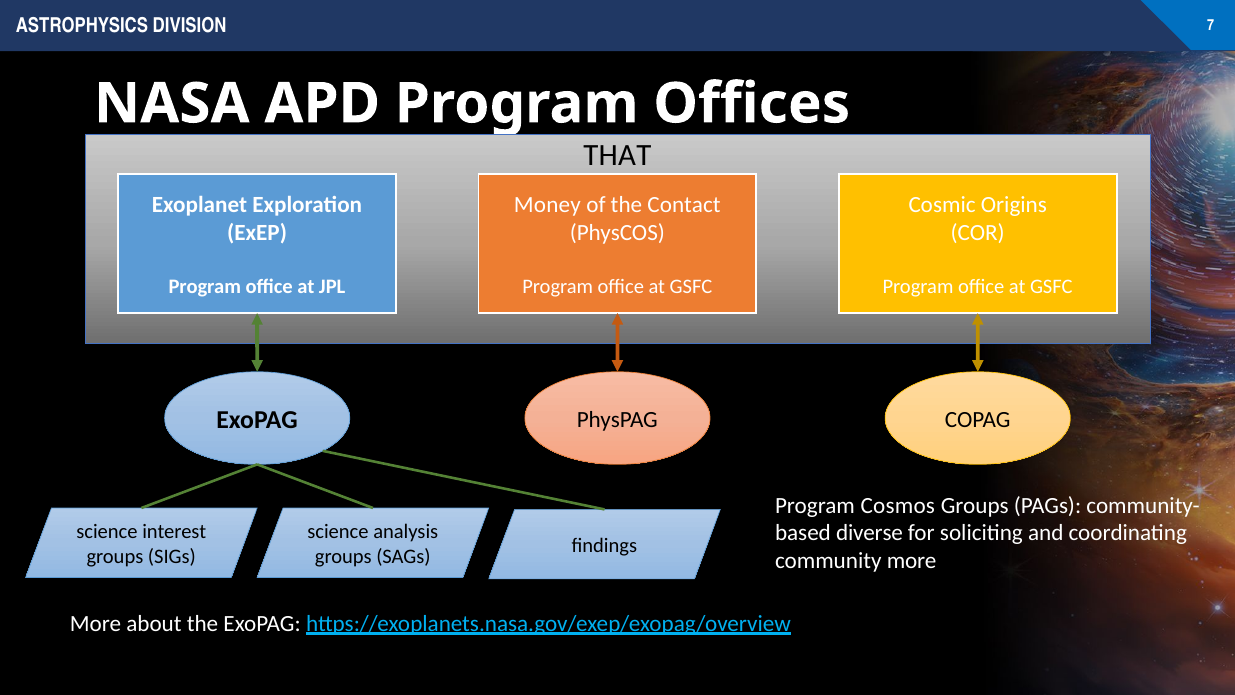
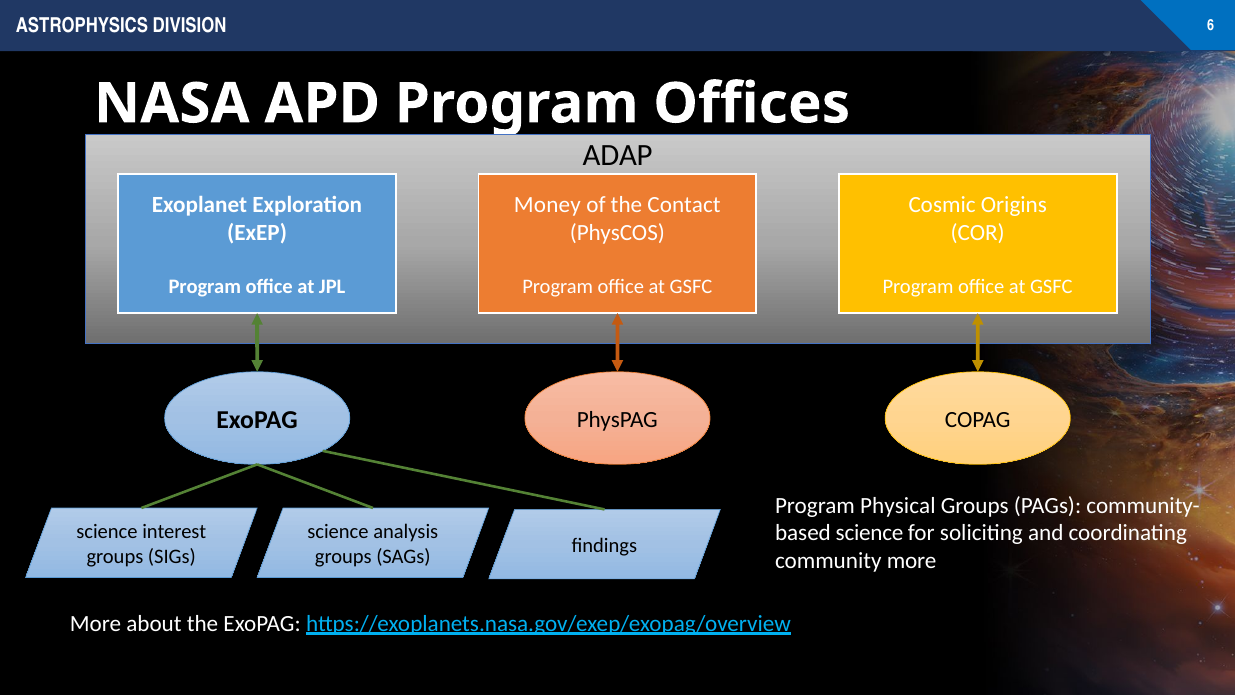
7: 7 -> 6
THAT: THAT -> ADAP
Cosmos: Cosmos -> Physical
diverse at (870, 533): diverse -> science
